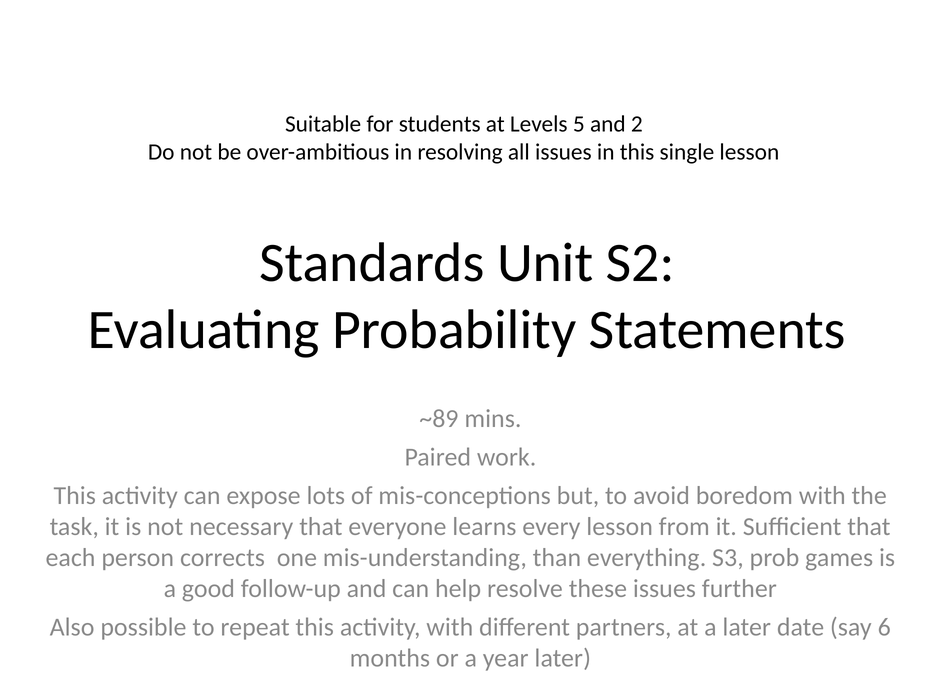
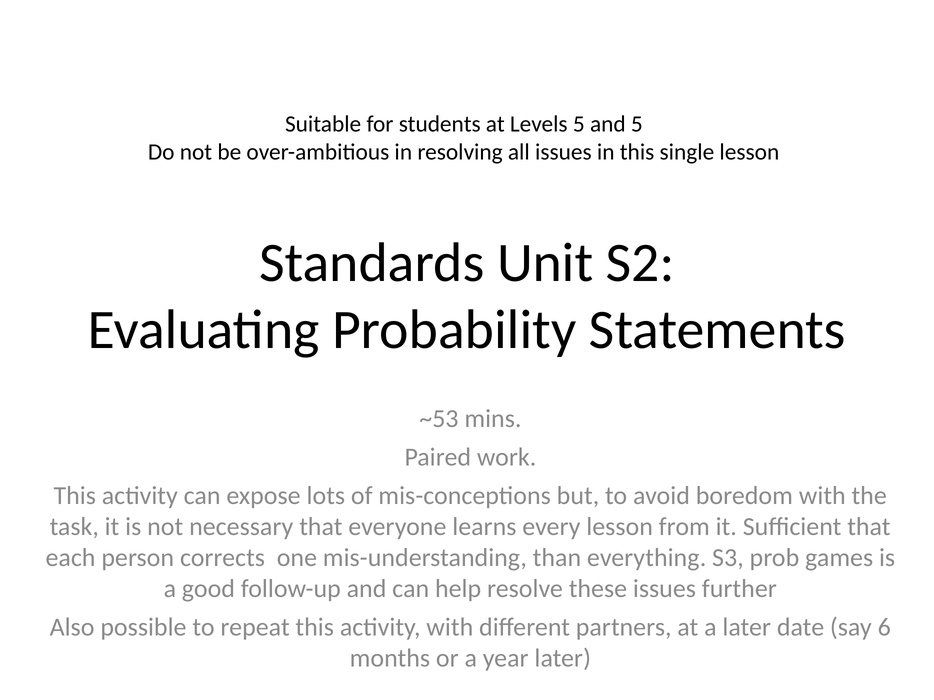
and 2: 2 -> 5
~89: ~89 -> ~53
